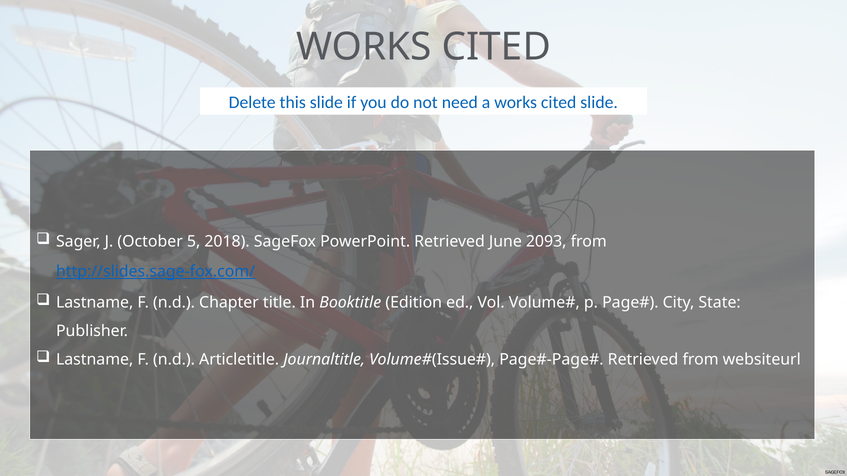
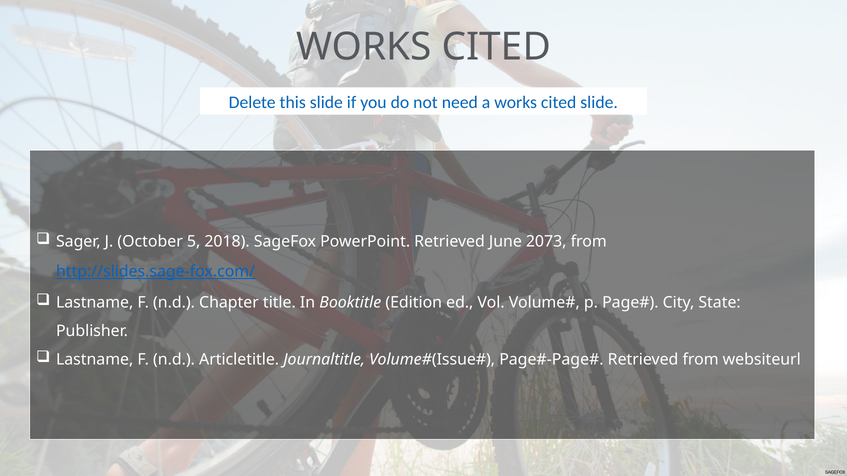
2093: 2093 -> 2073
